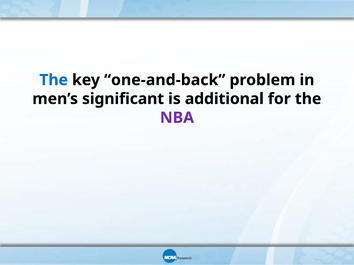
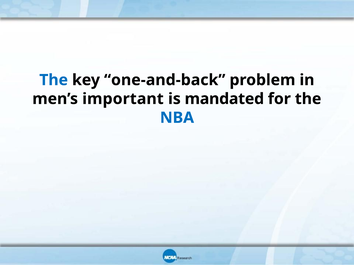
significant: significant -> important
additional: additional -> mandated
NBA colour: purple -> blue
